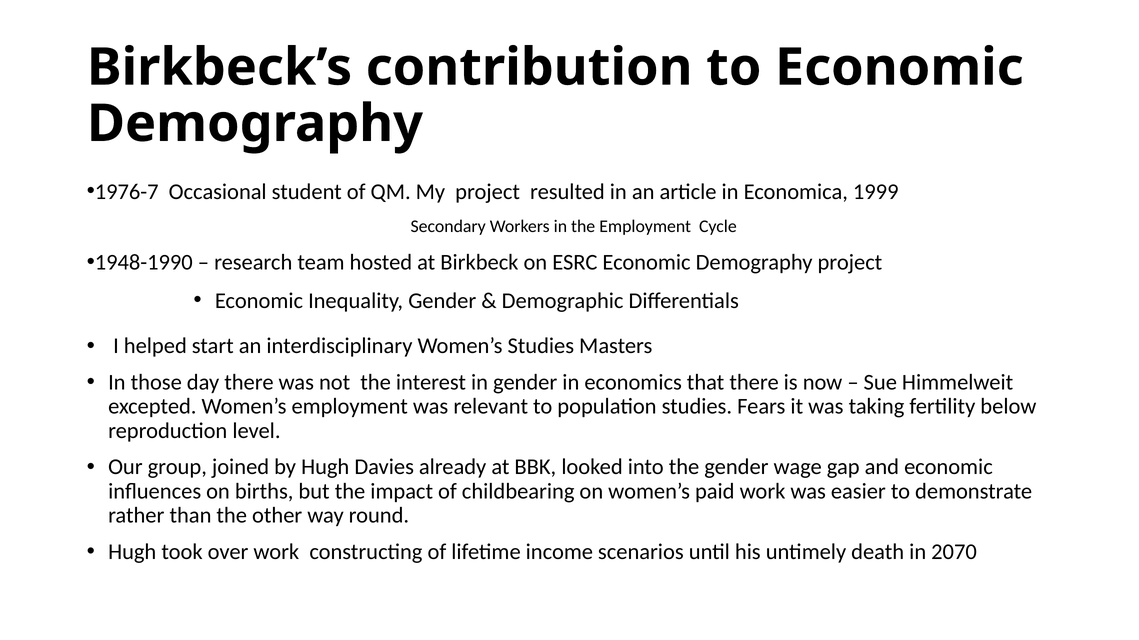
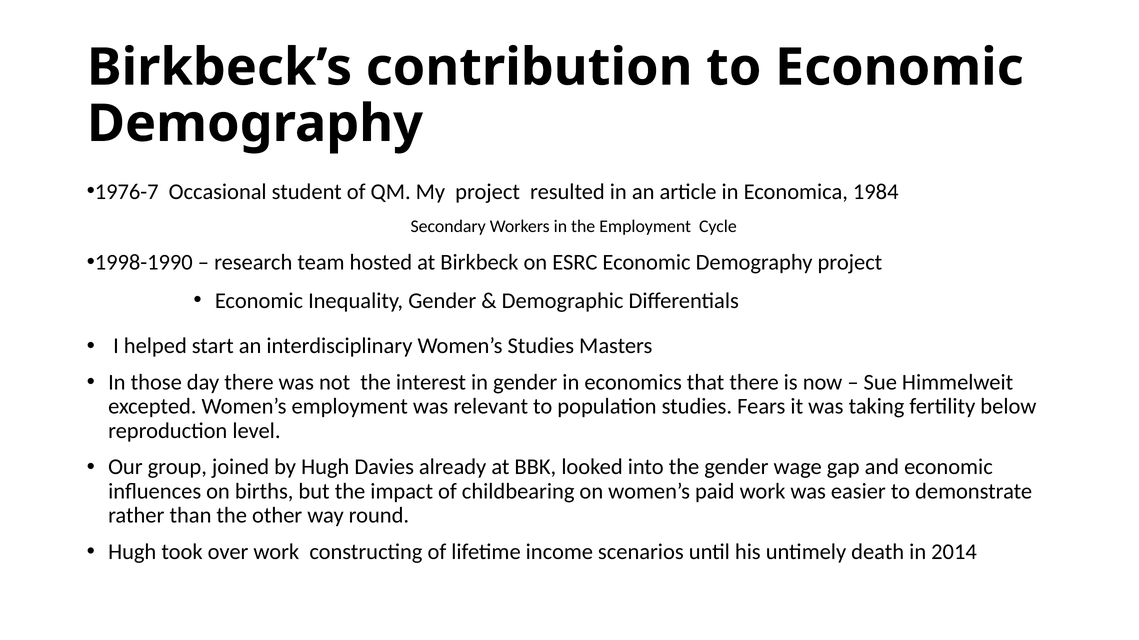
1999: 1999 -> 1984
1948-1990: 1948-1990 -> 1998-1990
2070: 2070 -> 2014
